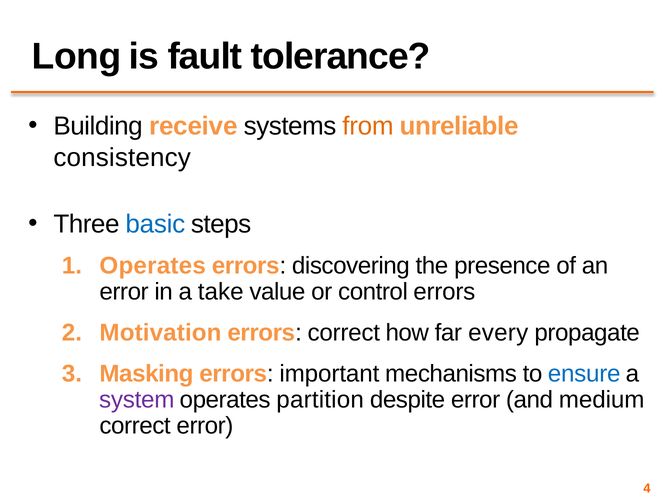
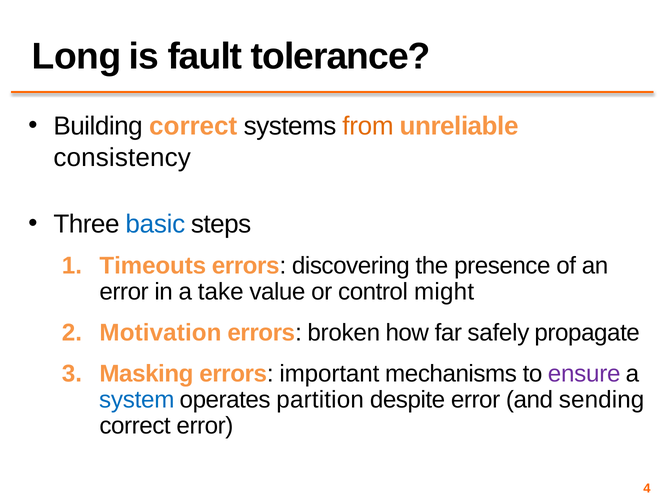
Building receive: receive -> correct
Operates at (153, 266): Operates -> Timeouts
control errors: errors -> might
errors correct: correct -> broken
every: every -> safely
ensure colour: blue -> purple
system colour: purple -> blue
medium: medium -> sending
